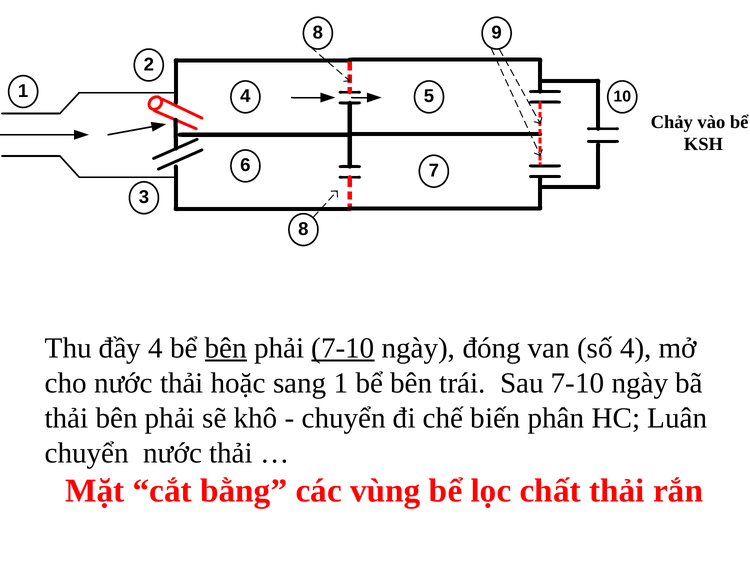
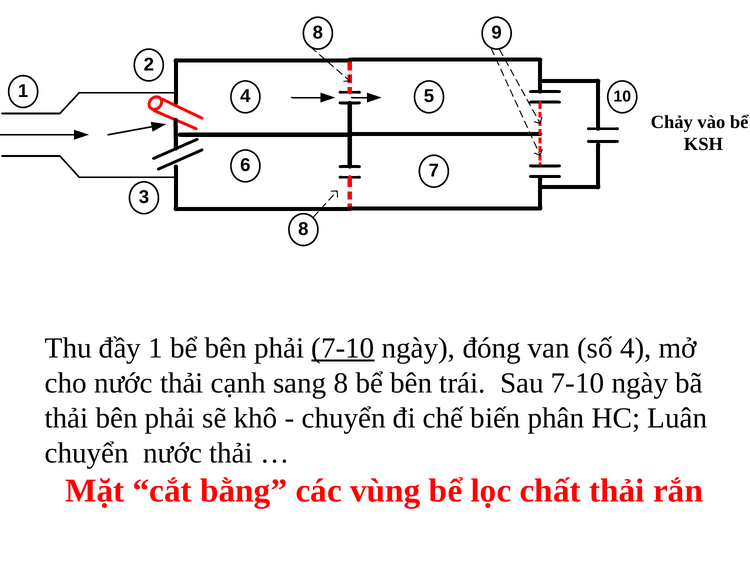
đầy 4: 4 -> 1
bên at (226, 348) underline: present -> none
hoặc: hoặc -> cạnh
sang 1: 1 -> 8
